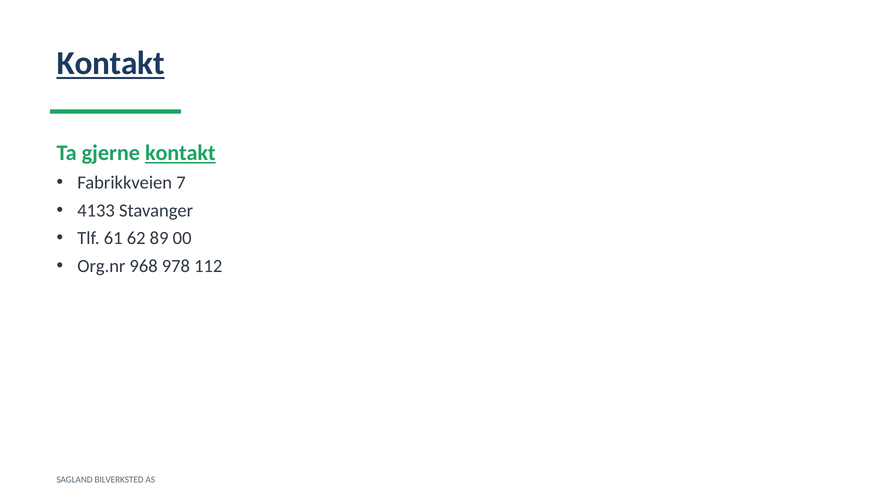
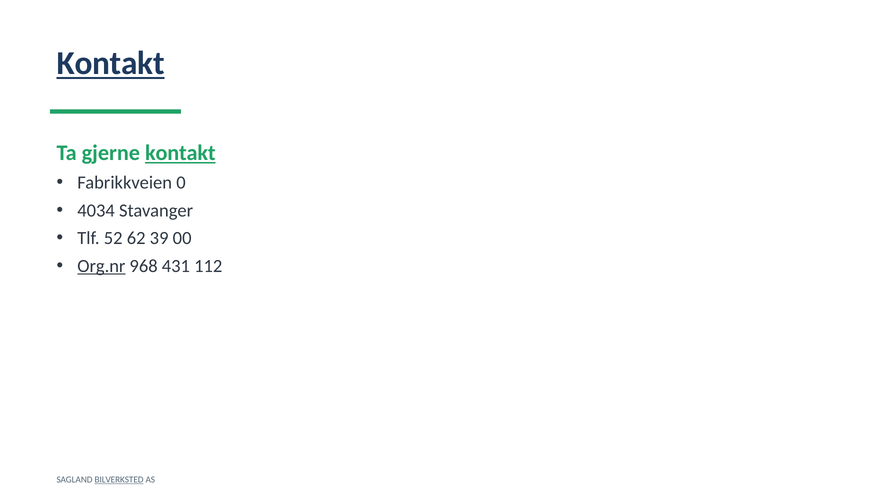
7: 7 -> 0
4133: 4133 -> 4034
61: 61 -> 52
89: 89 -> 39
Org.nr underline: none -> present
978: 978 -> 431
BILVERKSTED underline: none -> present
